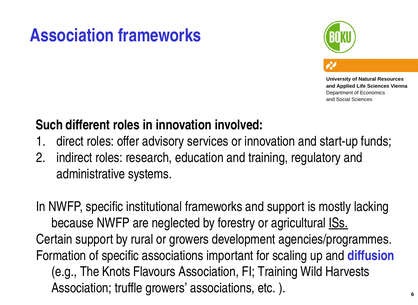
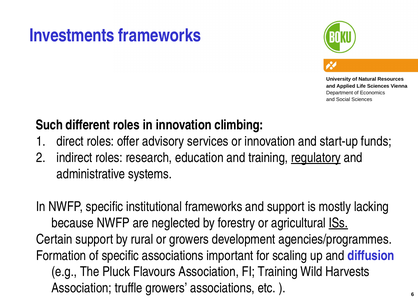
Association at (72, 35): Association -> Investments
involved: involved -> climbing
regulatory underline: none -> present
Knots: Knots -> Pluck
